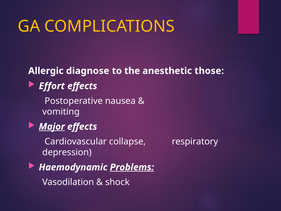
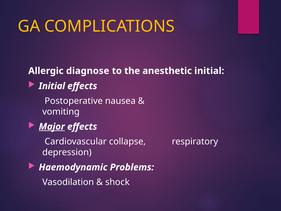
anesthetic those: those -> initial
Effort at (52, 86): Effort -> Initial
Problems underline: present -> none
